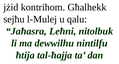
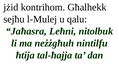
dewwilhu: dewwilhu -> neżżgħuh
